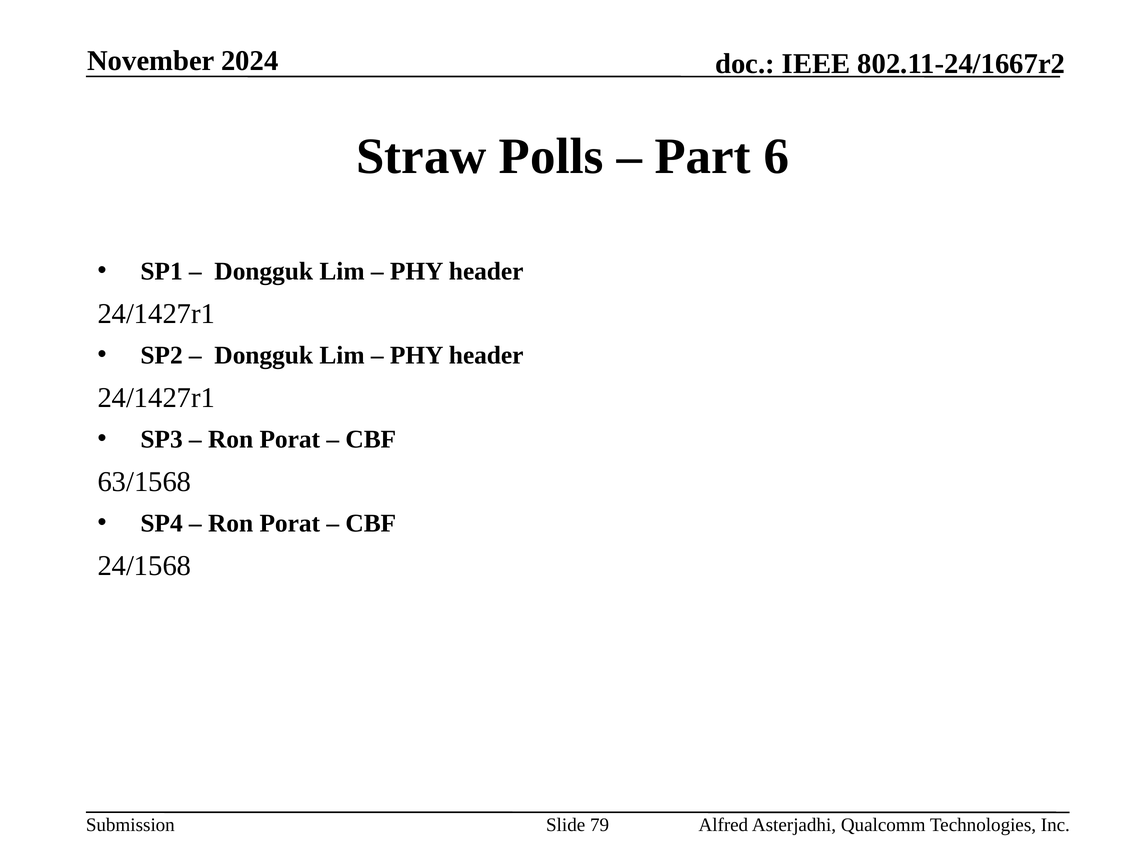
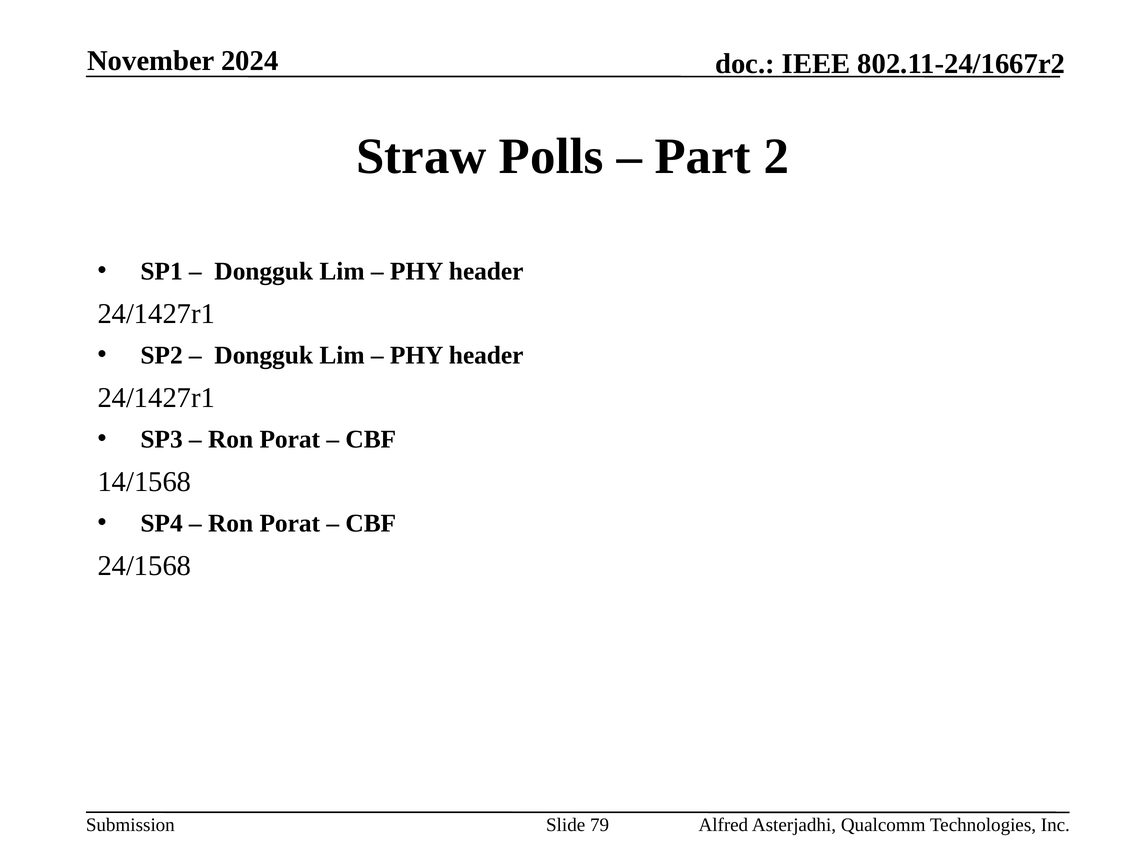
6: 6 -> 2
63/1568: 63/1568 -> 14/1568
